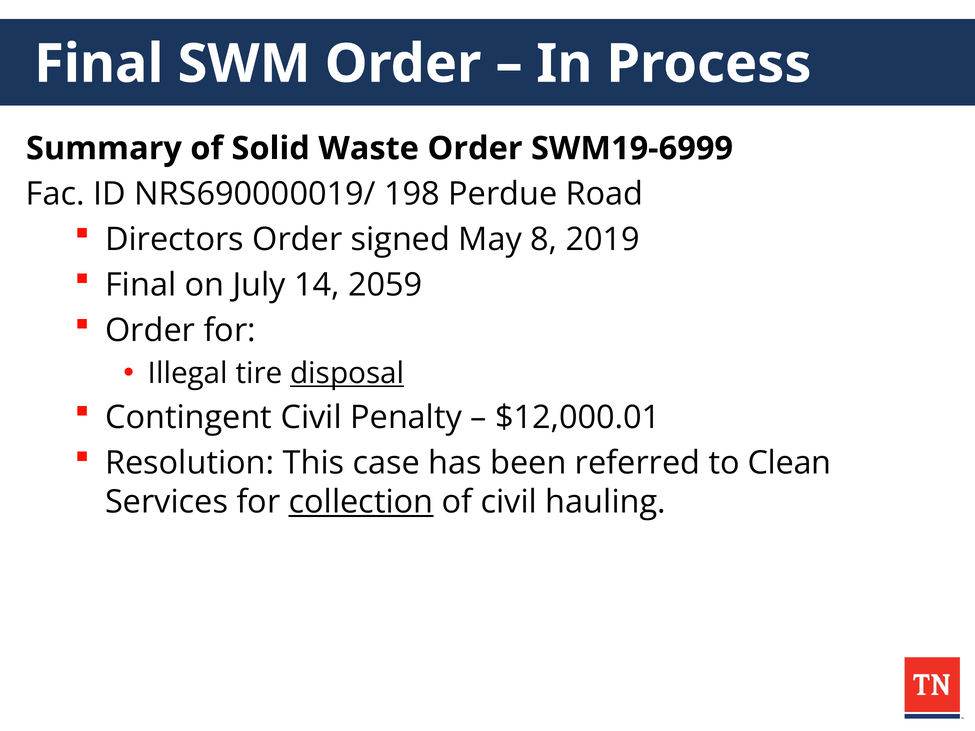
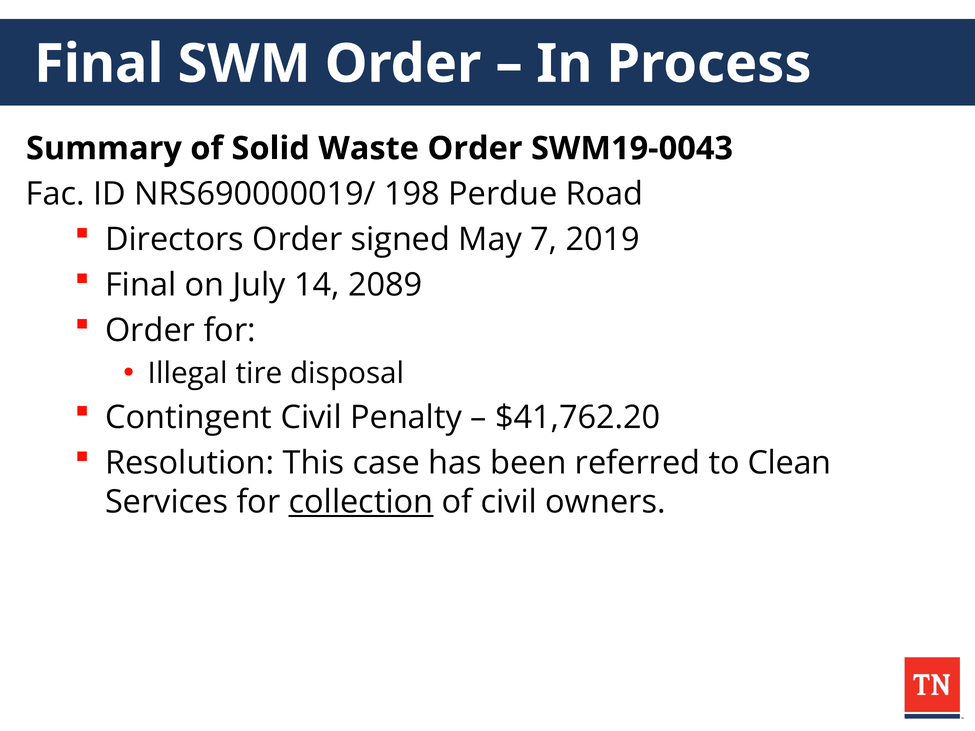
SWM19-6999: SWM19-6999 -> SWM19-0043
8: 8 -> 7
2059: 2059 -> 2089
disposal underline: present -> none
$12,000.01: $12,000.01 -> $41,762.20
hauling: hauling -> owners
